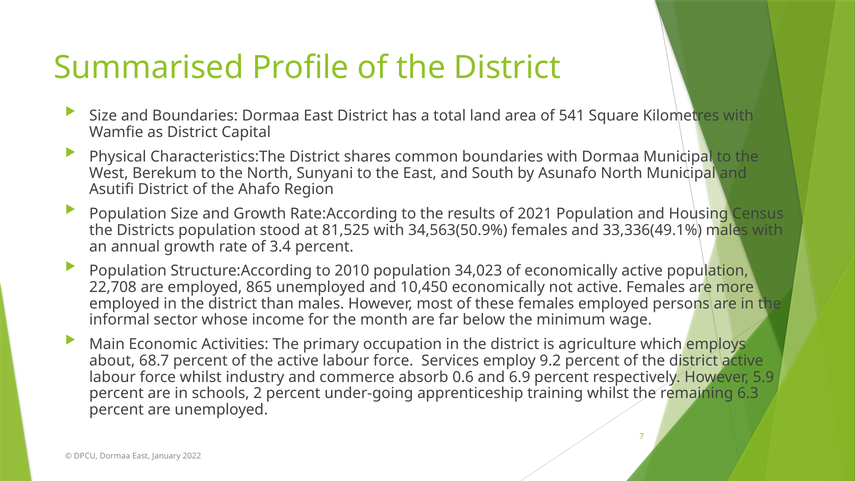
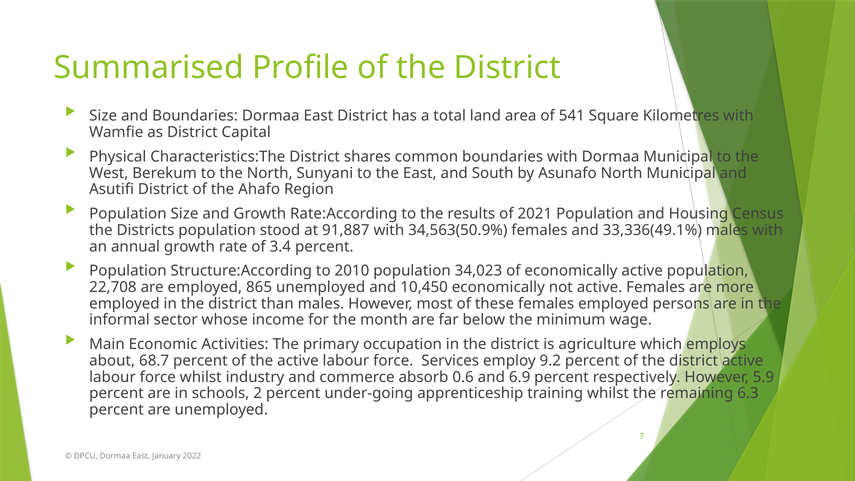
81,525: 81,525 -> 91,887
